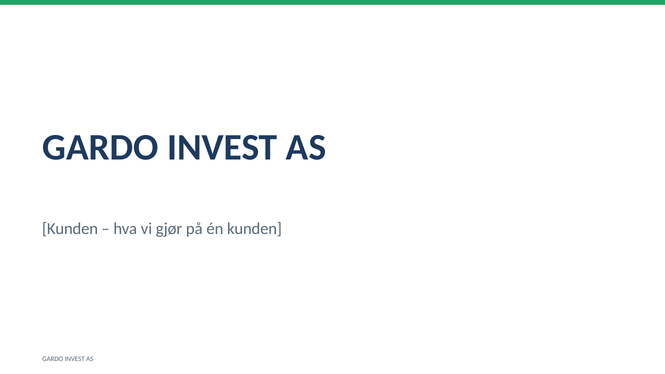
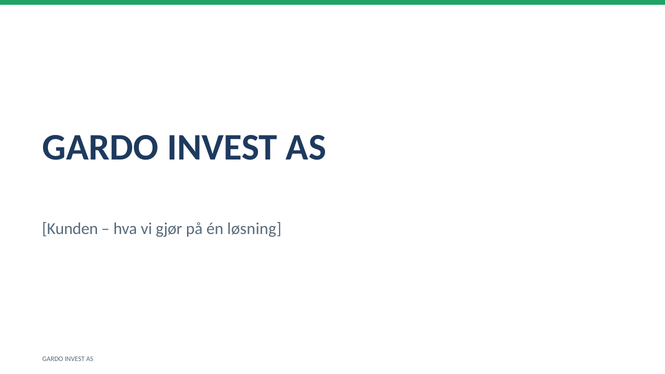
én kunden: kunden -> løsning
